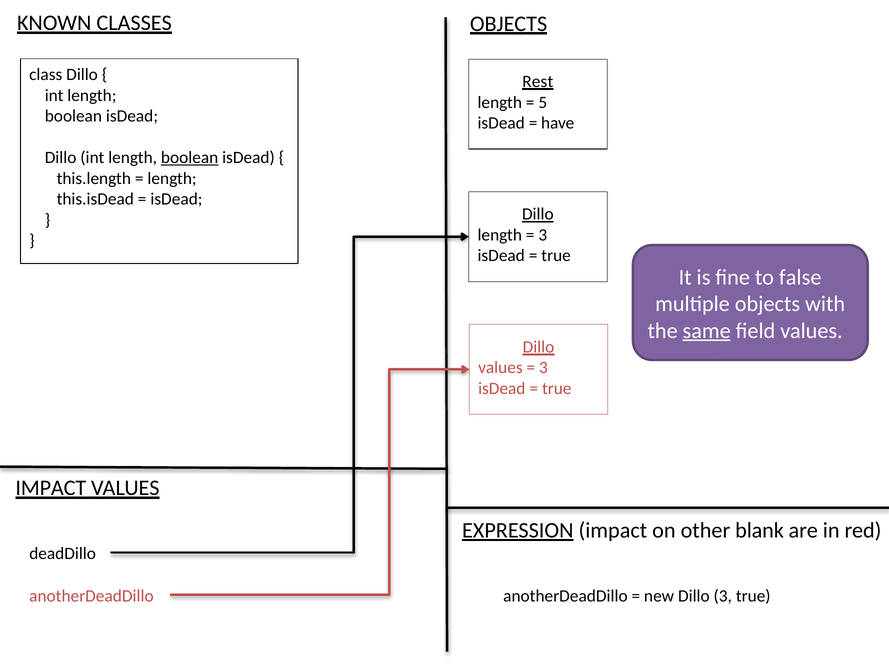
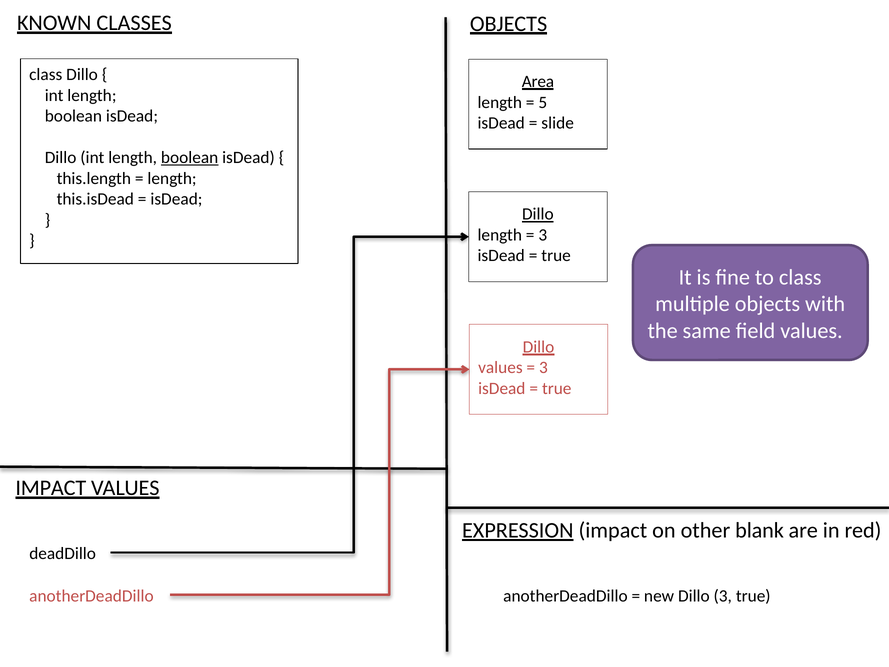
Rest: Rest -> Area
have: have -> slide
to false: false -> class
same underline: present -> none
